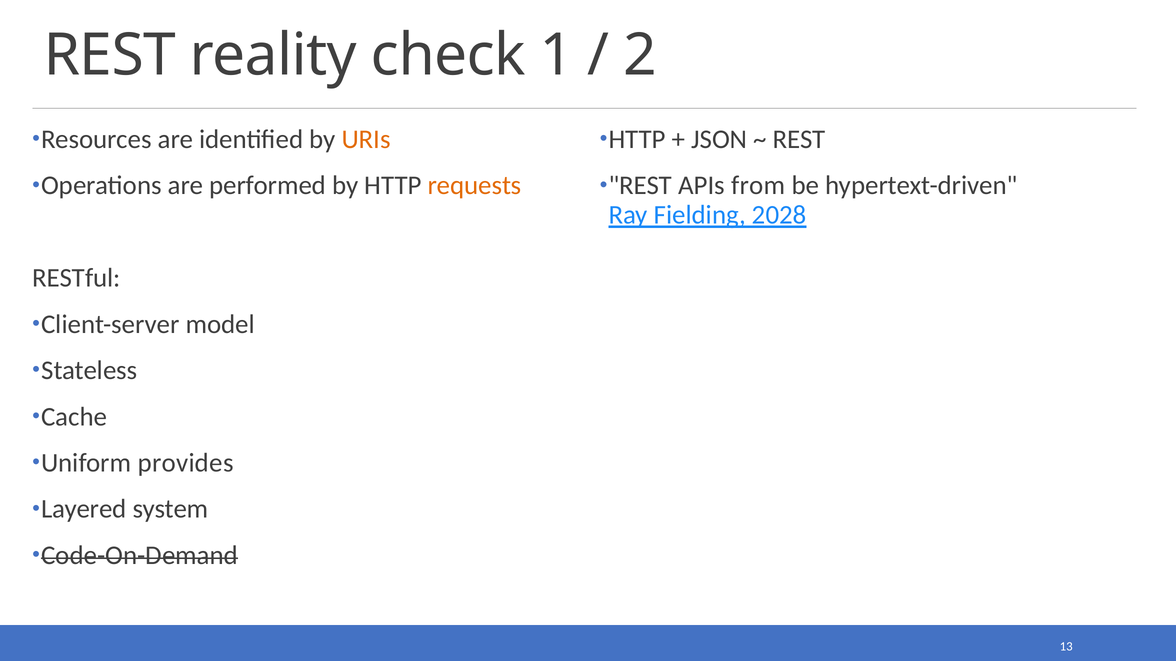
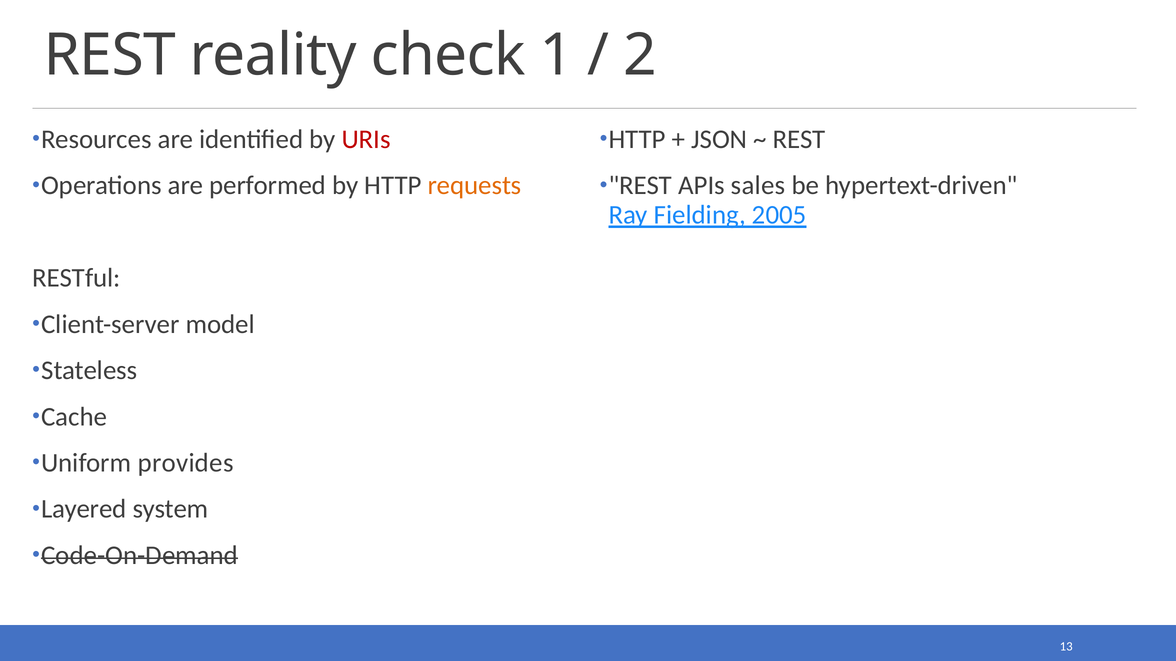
URIs colour: orange -> red
from: from -> sales
2028: 2028 -> 2005
